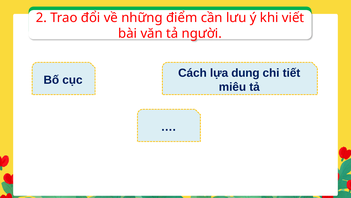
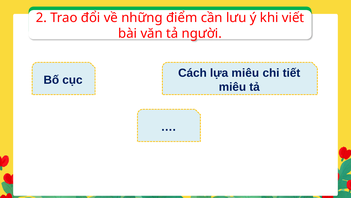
lựa dung: dung -> miêu
